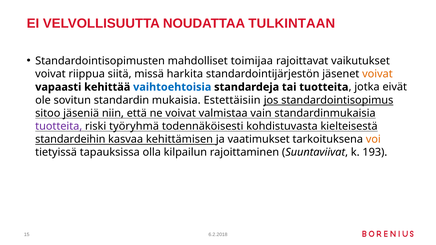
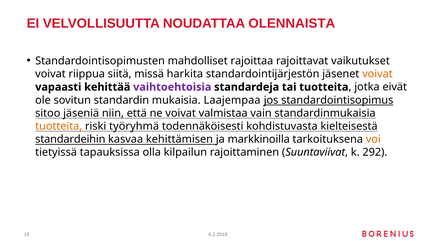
TULKINTAAN: TULKINTAAN -> OLENNAISTA
toimijaa: toimijaa -> rajoittaa
vaihtoehtoisia colour: blue -> purple
Estettäisiin: Estettäisiin -> Laajempaa
tuotteita at (59, 126) colour: purple -> orange
vaatimukset: vaatimukset -> markkinoilla
193: 193 -> 292
